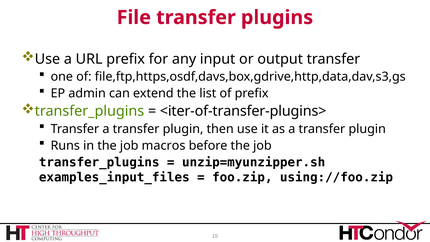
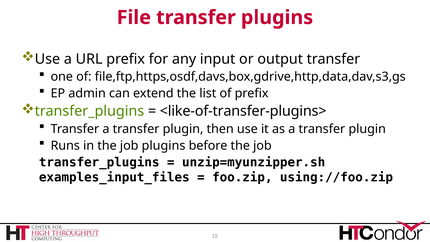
<iter-of-transfer-plugins>: <iter-of-transfer-plugins> -> <like-of-transfer-plugins>
job macros: macros -> plugins
